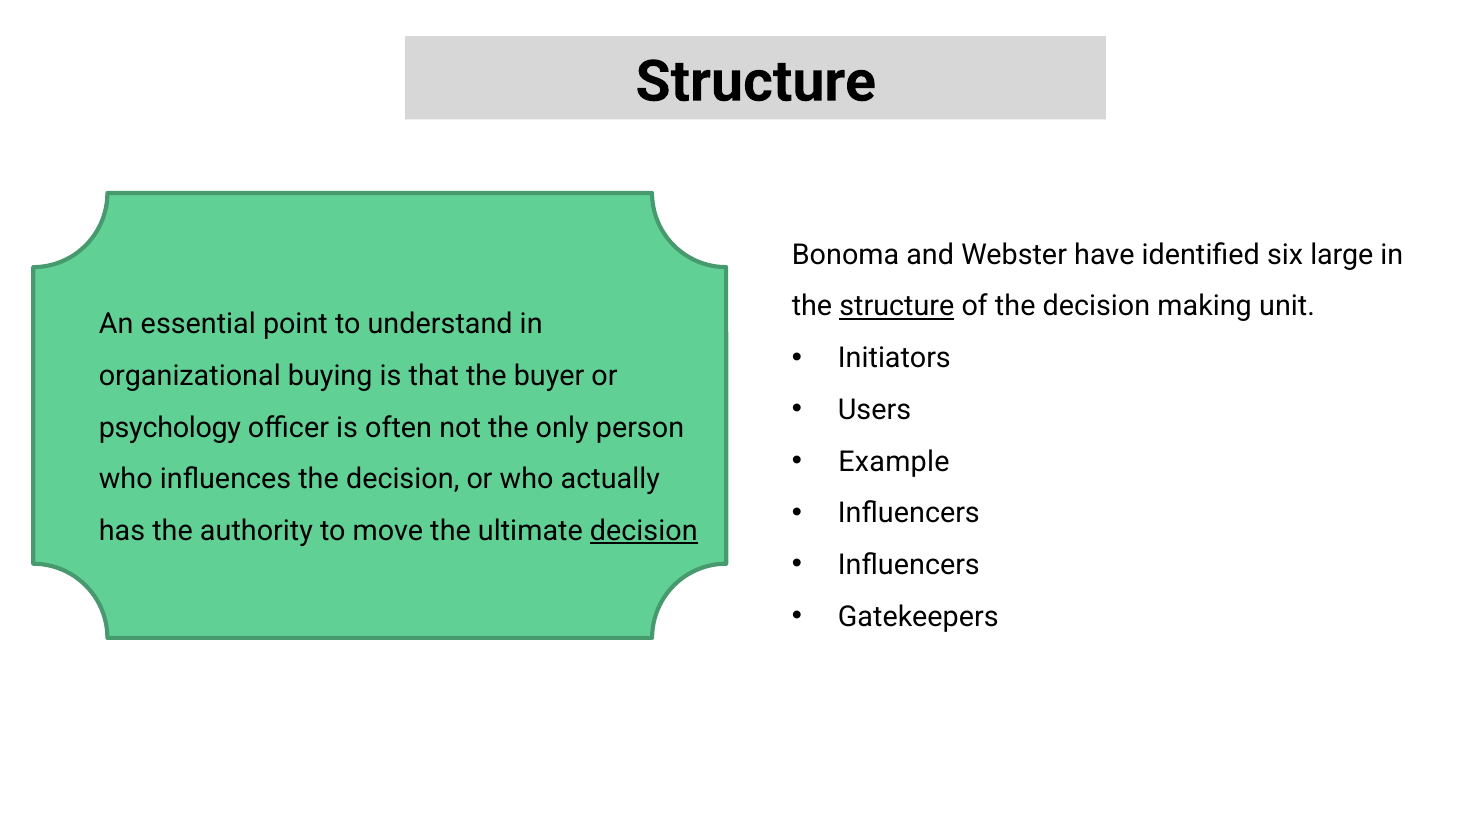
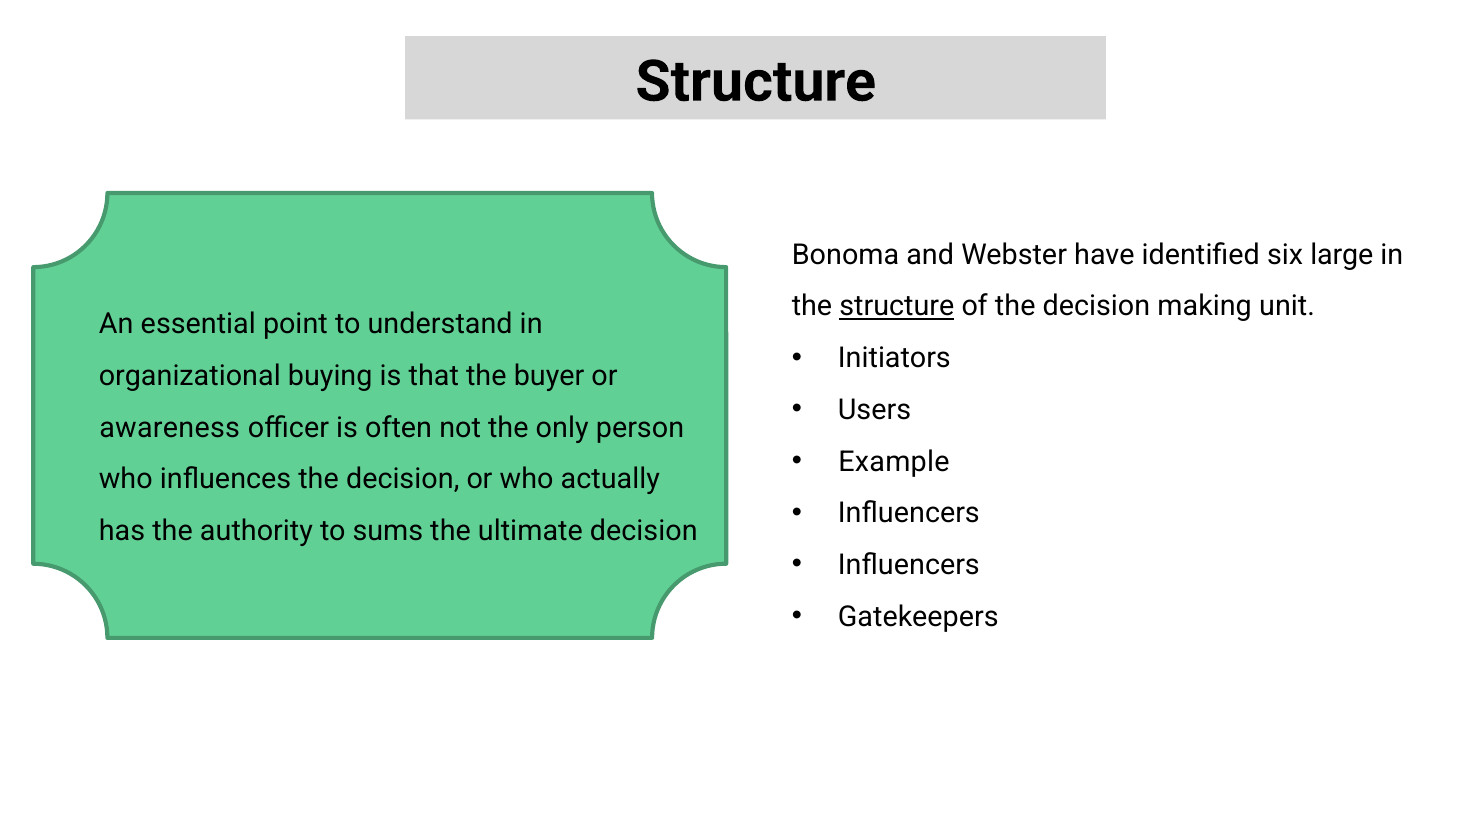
psychology: psychology -> awareness
move: move -> sums
decision at (644, 531) underline: present -> none
